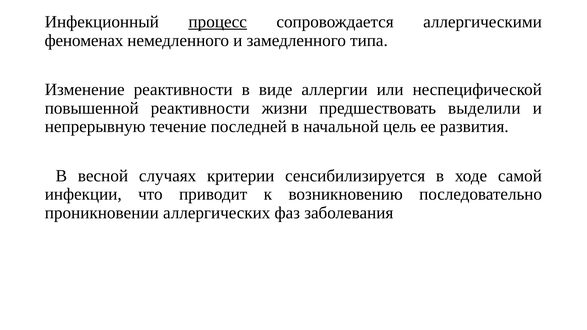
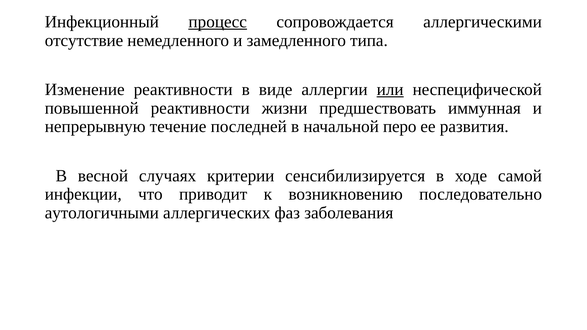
феноменах: феноменах -> отсутствие
или underline: none -> present
выделили: выделили -> иммунная
цель: цель -> перо
проникновении: проникновении -> аутологичными
